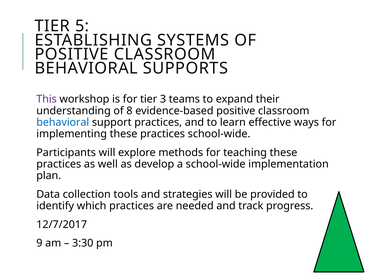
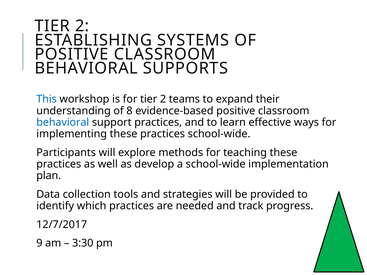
5 at (82, 26): 5 -> 2
This colour: purple -> blue
for tier 3: 3 -> 2
